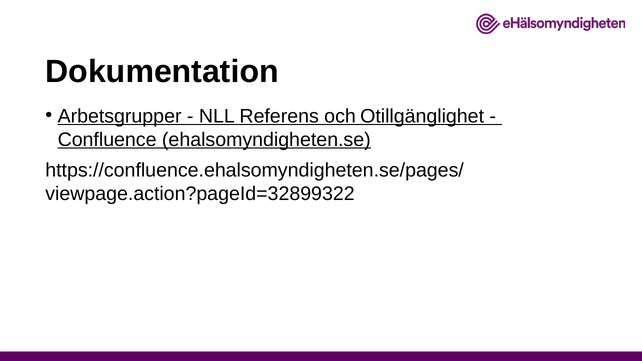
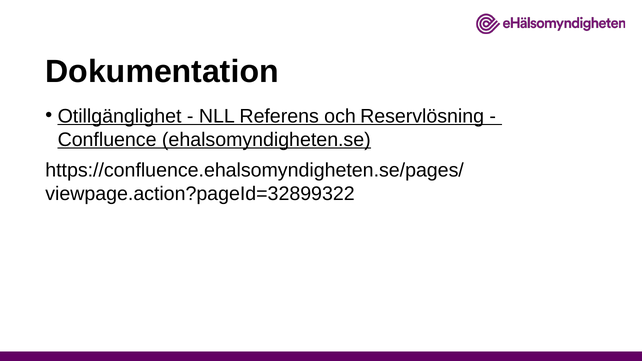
Arbetsgrupper: Arbetsgrupper -> Otillgänglighet
Otillgänglighet: Otillgänglighet -> Reservlösning
